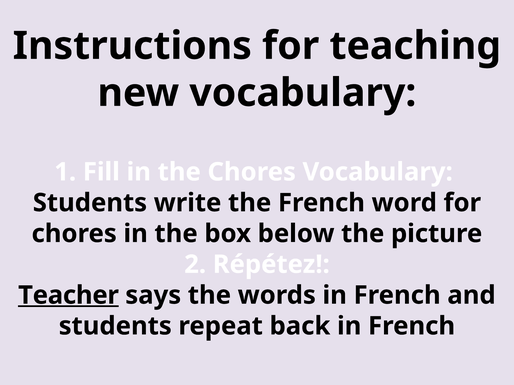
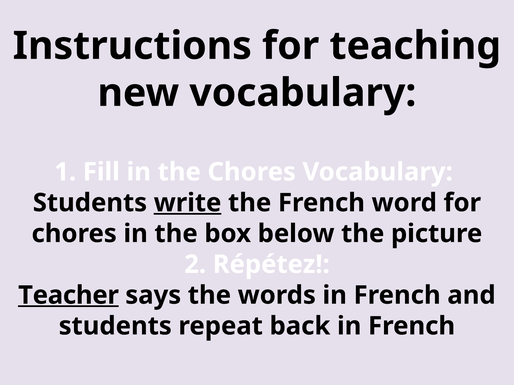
write underline: none -> present
